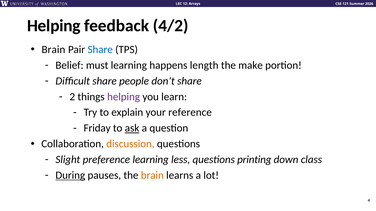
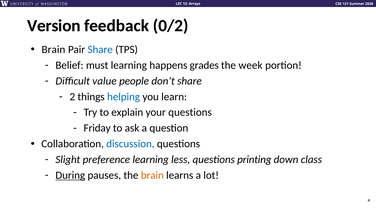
Helping at (54, 26): Helping -> Version
4/2: 4/2 -> 0/2
length: length -> grades
make: make -> week
Difficult share: share -> value
helping at (124, 97) colour: purple -> blue
your reference: reference -> questions
ask underline: present -> none
discussion colour: orange -> blue
